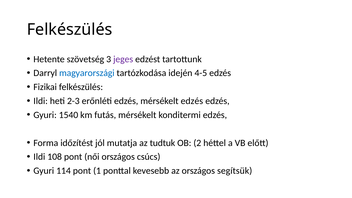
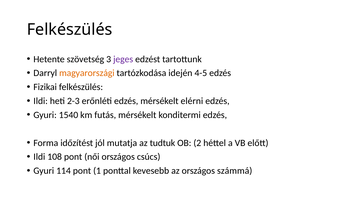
magyarországi colour: blue -> orange
mérsékelt edzés: edzés -> elérni
segítsük: segítsük -> számmá
